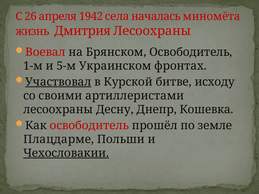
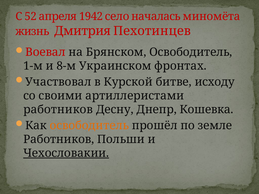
26: 26 -> 52
села: села -> село
Дмитрия Лесоохраны: Лесоохраны -> Пехотинцев
5-м: 5-м -> 8-м
Участвовал underline: present -> none
лесоохраны at (58, 110): лесоохраны -> работников
освободитель at (89, 126) colour: red -> orange
Плацдарме at (59, 139): Плацдарме -> Работников
